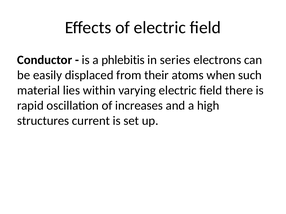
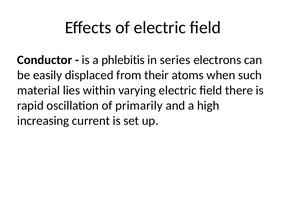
increases: increases -> primarily
structures: structures -> increasing
